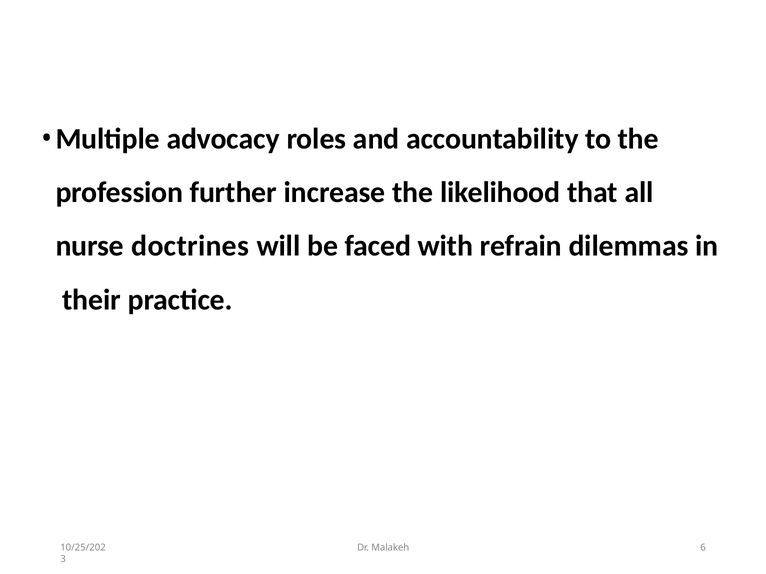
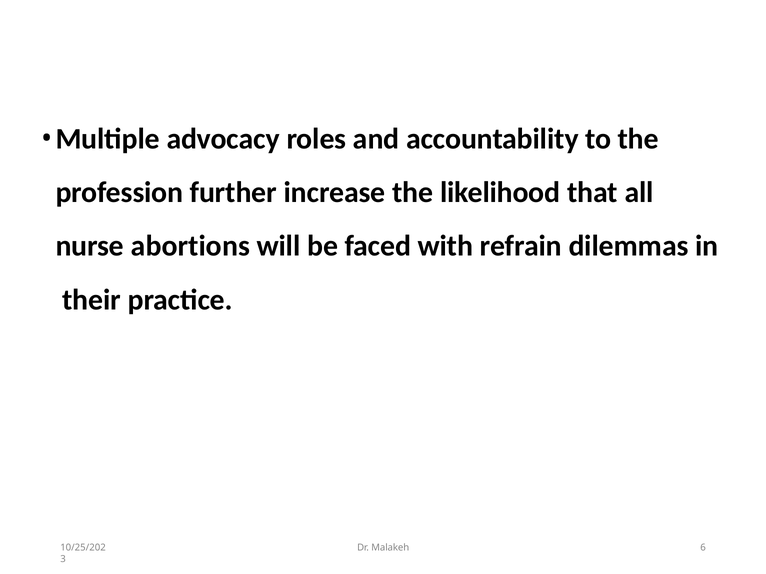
doctrines: doctrines -> abortions
